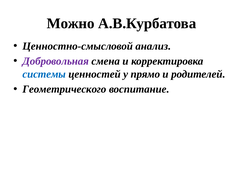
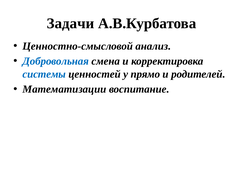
Можно: Можно -> Задачи
Добровольная colour: purple -> blue
Геометрического: Геометрического -> Математизации
